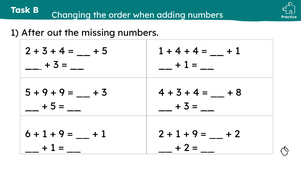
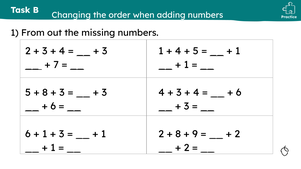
After: After -> From
5 at (105, 51): 5 -> 3
4 at (196, 51): 4 -> 5
3 at (56, 65): 3 -> 7
9 at (45, 93): 9 -> 8
9 at (62, 93): 9 -> 3
8 at (239, 93): 8 -> 6
5 at (53, 107): 5 -> 6
9 at (62, 134): 9 -> 3
1 at (178, 134): 1 -> 8
